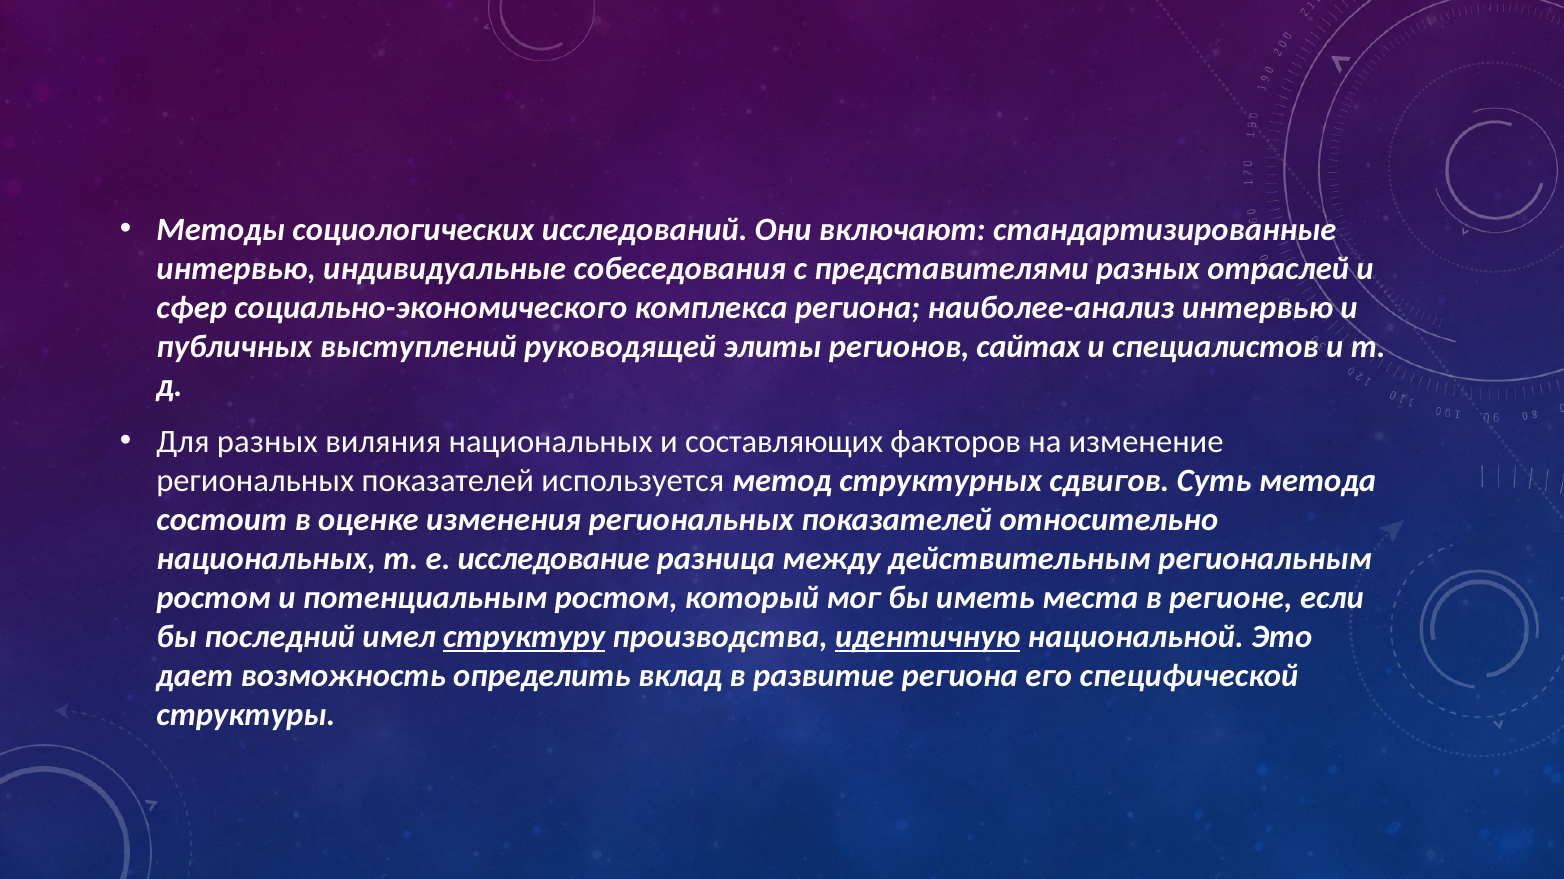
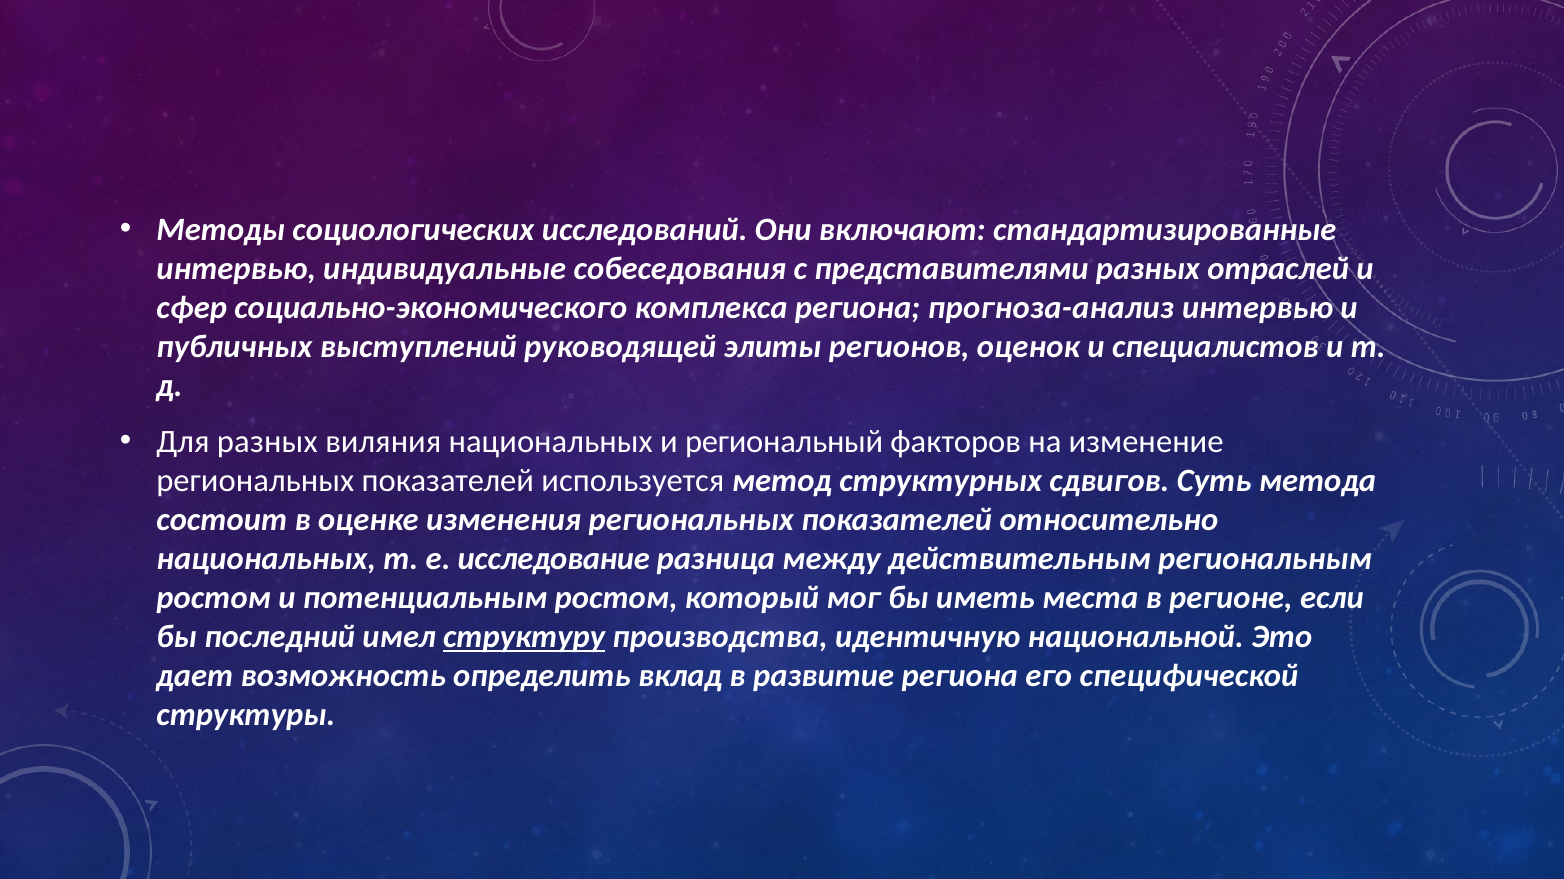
наиболее-анализ: наиболее-анализ -> прогноза-анализ
сайтах: сайтах -> оценок
составляющих: составляющих -> региональный
идентичную underline: present -> none
